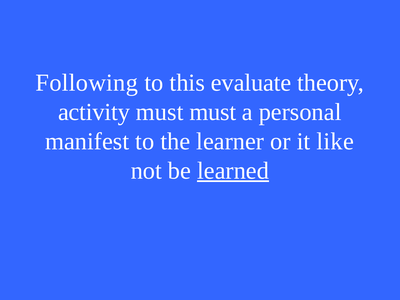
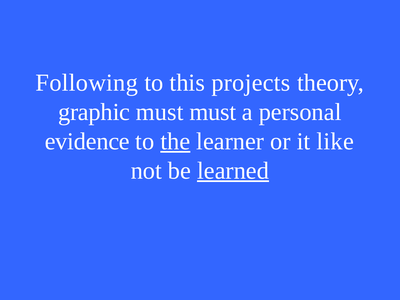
evaluate: evaluate -> projects
activity: activity -> graphic
manifest: manifest -> evidence
the underline: none -> present
